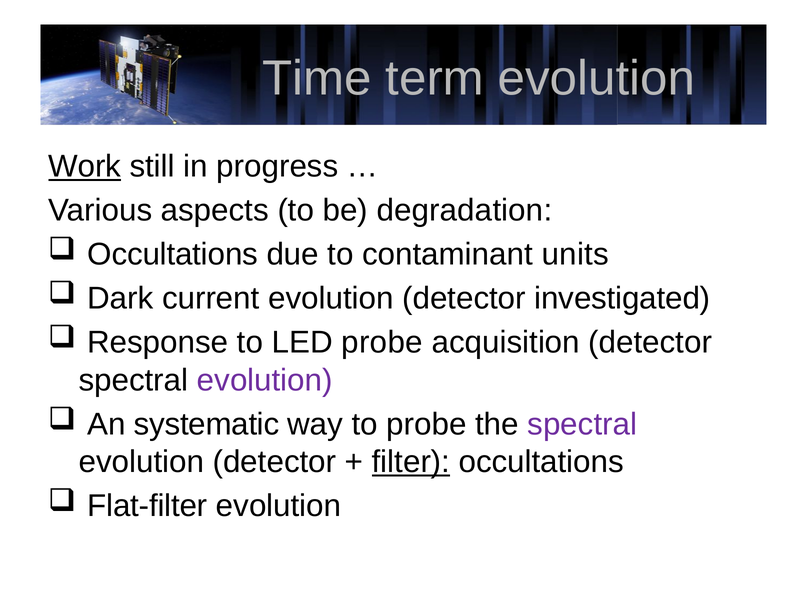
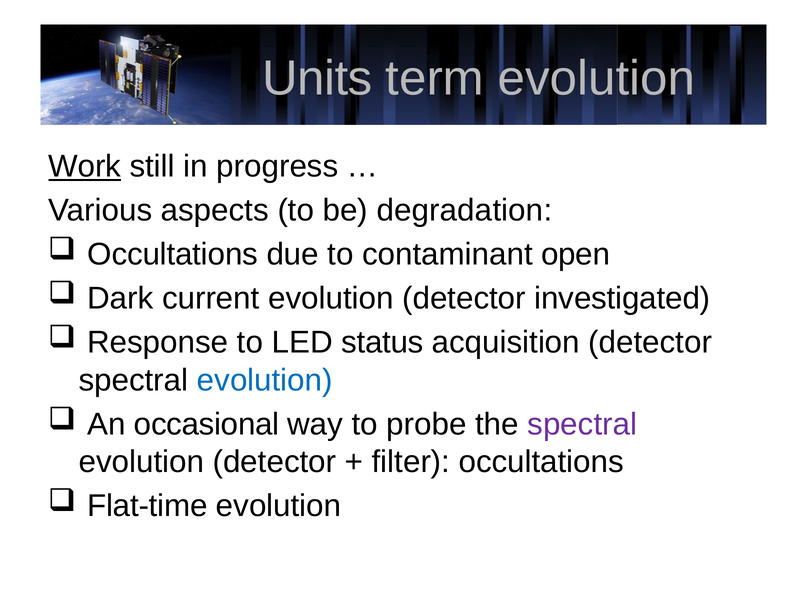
Time: Time -> Units
units: units -> open
LED probe: probe -> status
evolution at (265, 380) colour: purple -> blue
systematic: systematic -> occasional
filter underline: present -> none
Flat-filter: Flat-filter -> Flat-time
